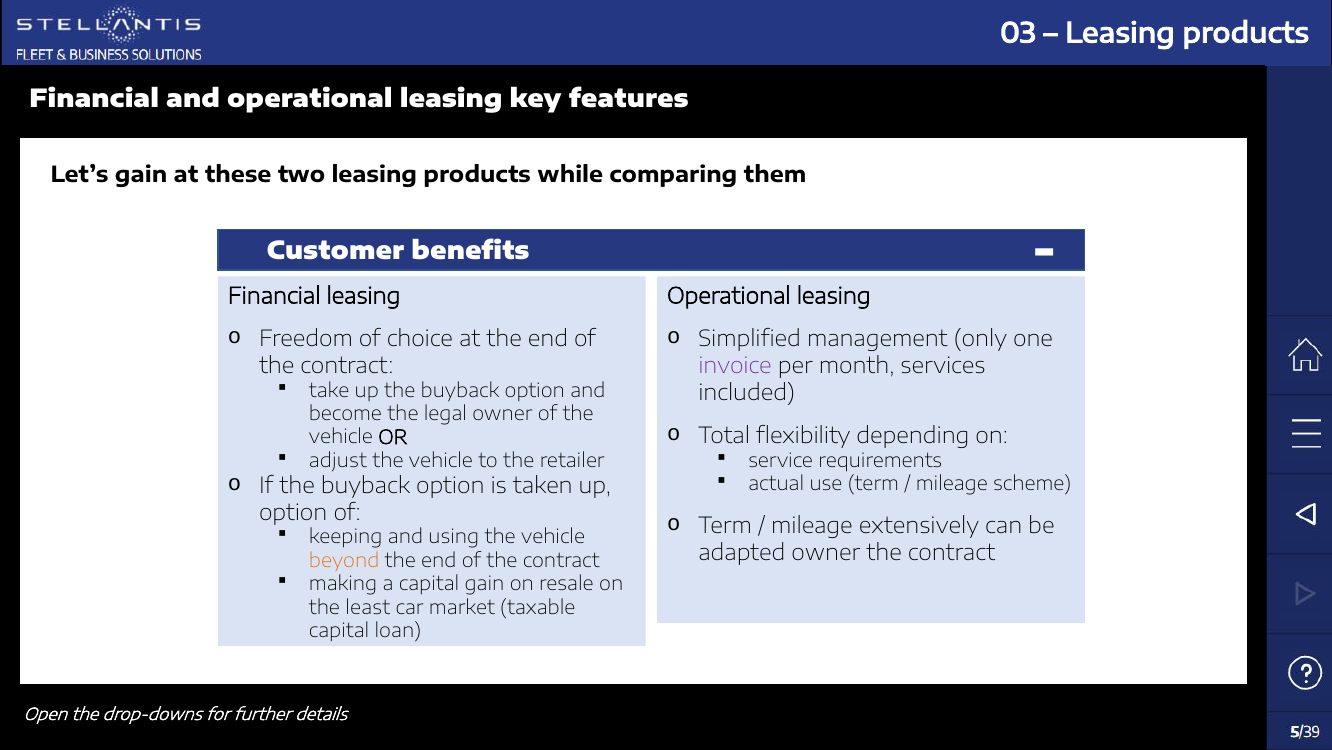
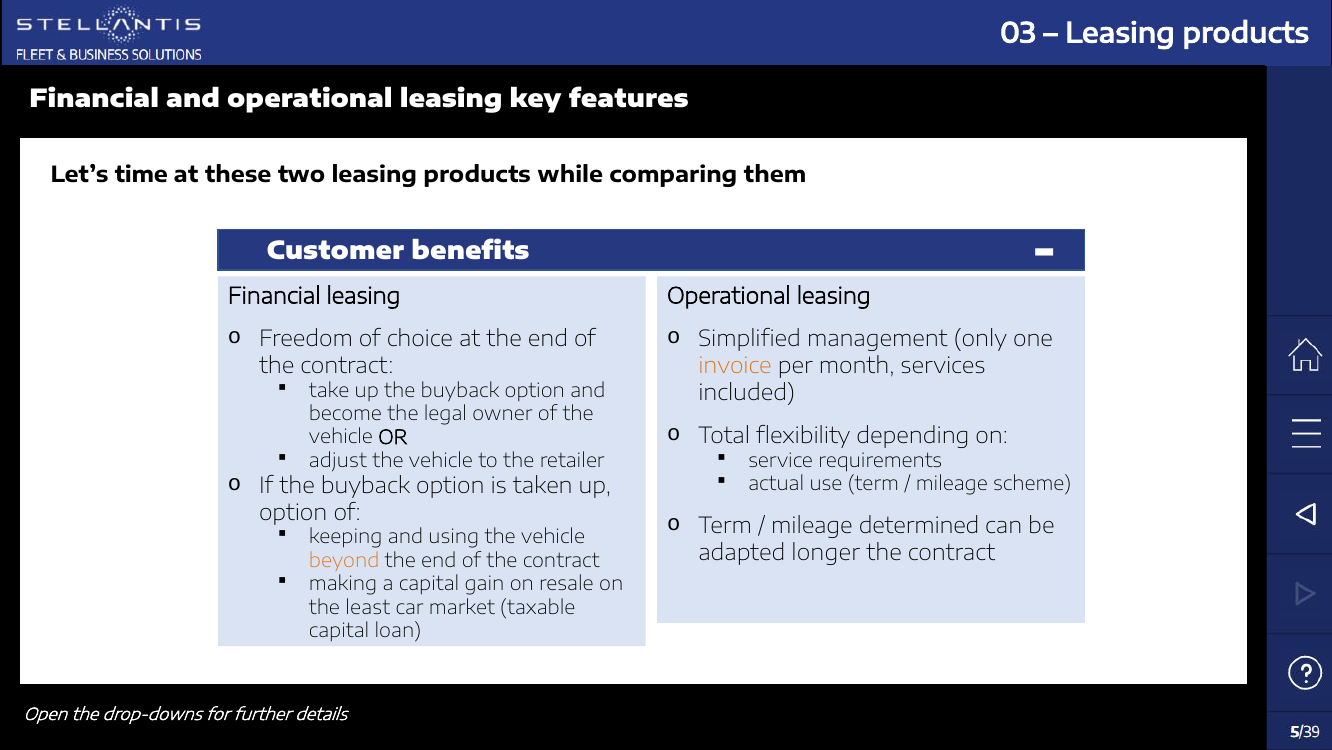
Let’s gain: gain -> time
invoice colour: purple -> orange
extensively: extensively -> determined
adapted owner: owner -> longer
